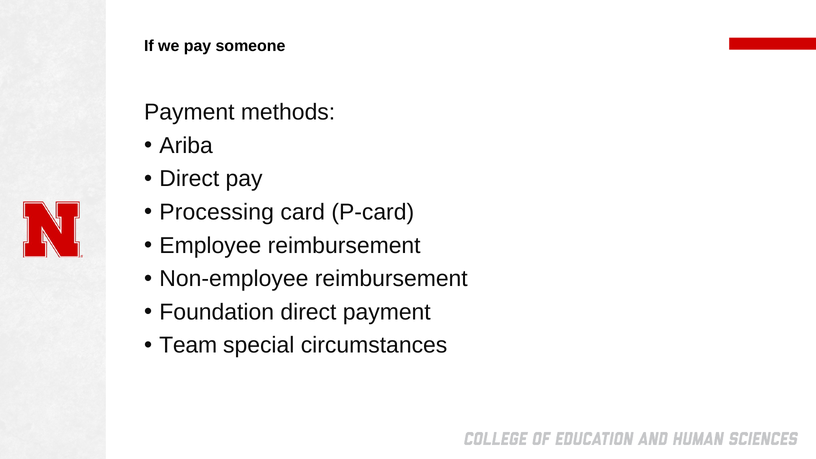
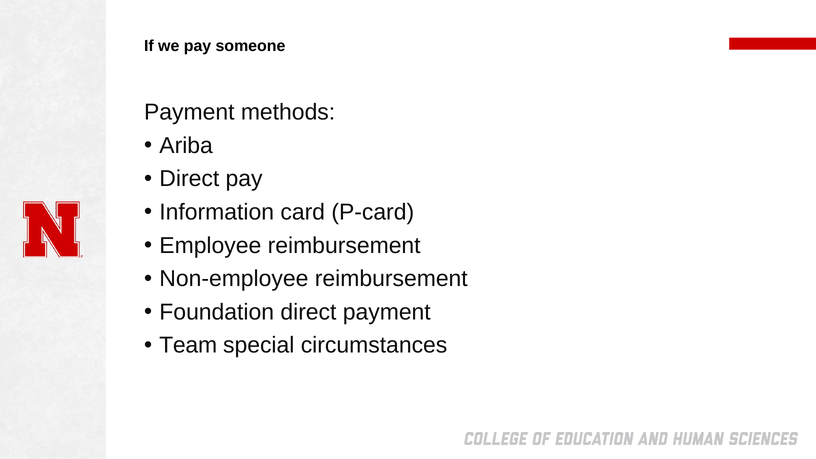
Processing: Processing -> Information
